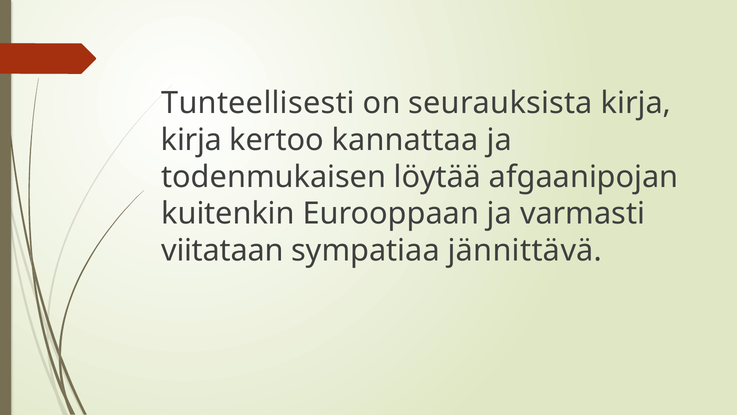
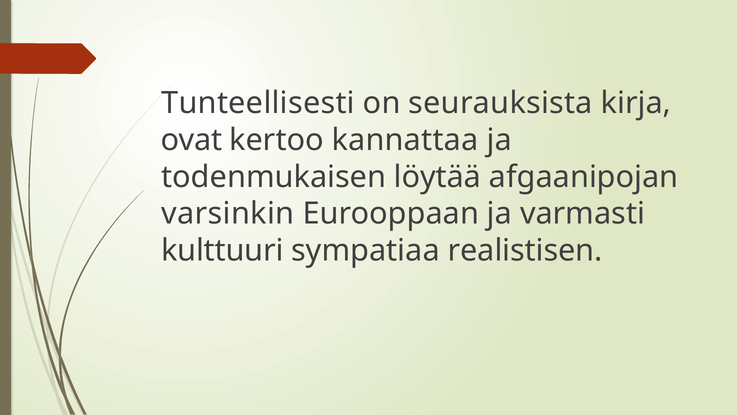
kirja at (191, 140): kirja -> ovat
kuitenkin: kuitenkin -> varsinkin
viitataan: viitataan -> kulttuuri
jännittävä: jännittävä -> realistisen
